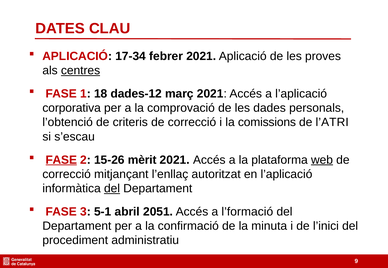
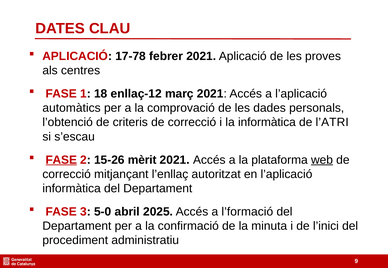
17-34: 17-34 -> 17-78
centres underline: present -> none
dades-12: dades-12 -> enllaç-12
corporativa: corporativa -> automàtics
la comissions: comissions -> informàtica
del at (112, 189) underline: present -> none
5-1: 5-1 -> 5-0
2051: 2051 -> 2025
